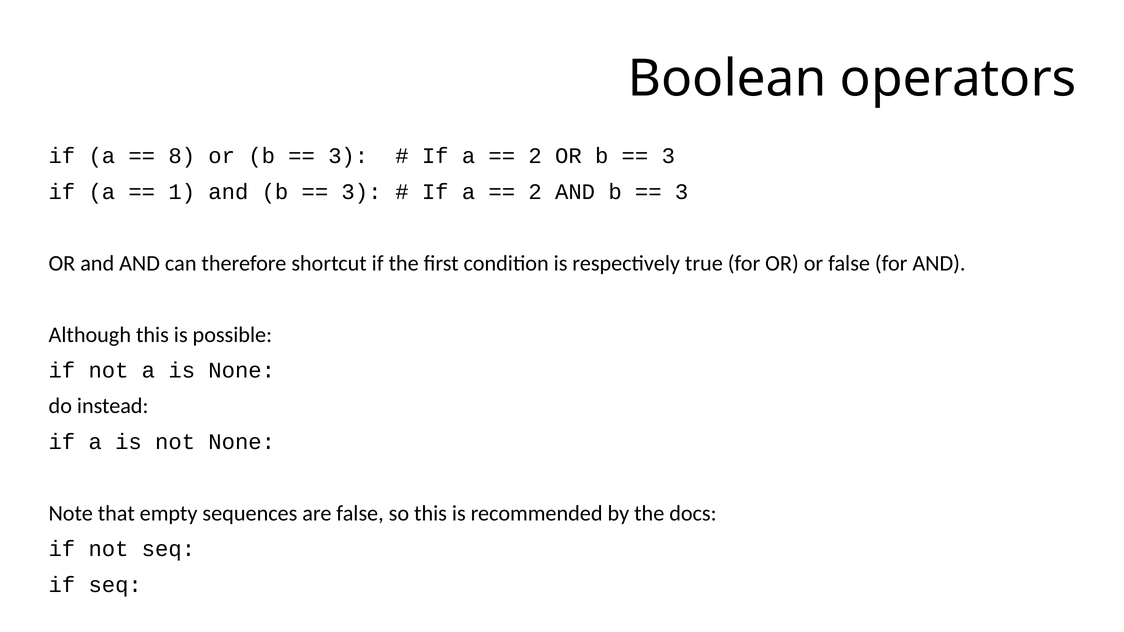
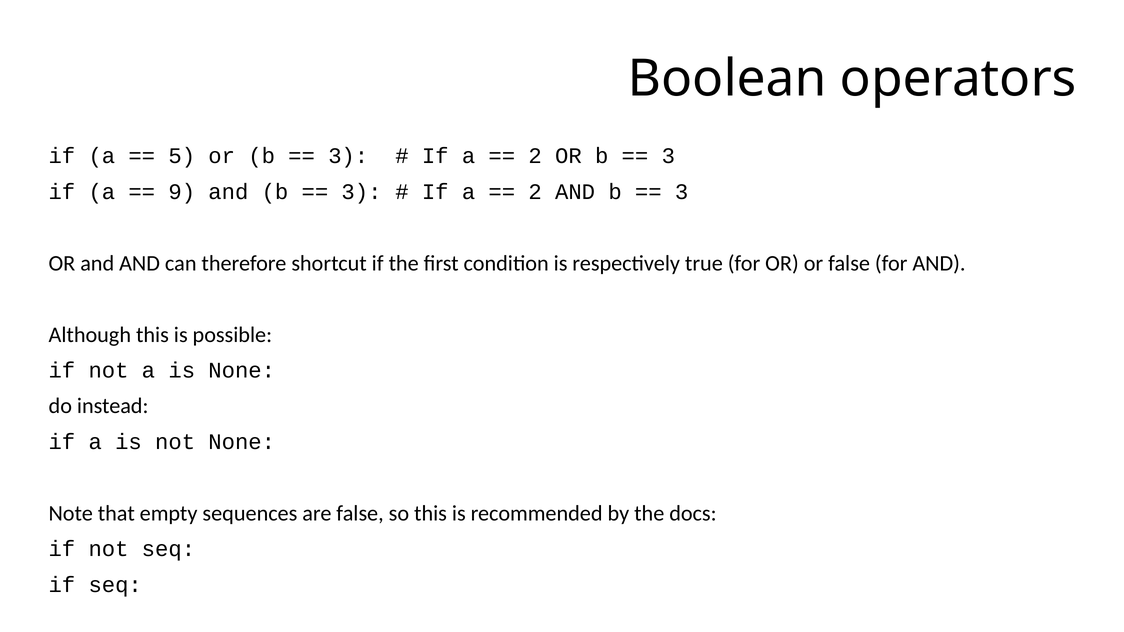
8: 8 -> 5
1: 1 -> 9
